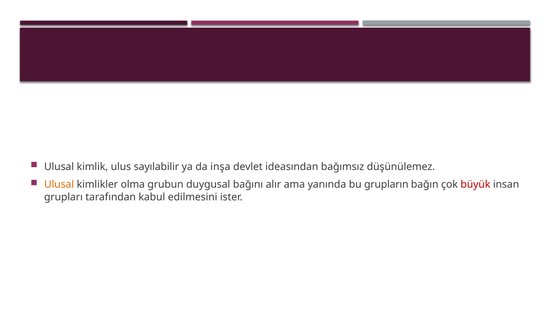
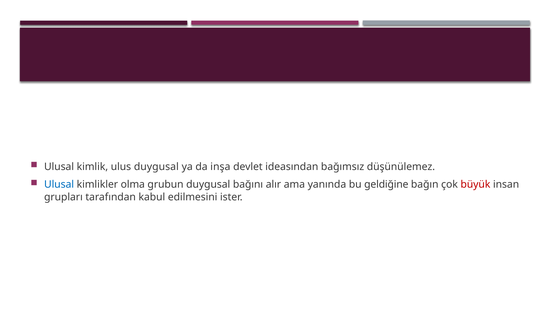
ulus sayılabilir: sayılabilir -> duygusal
Ulusal at (59, 185) colour: orange -> blue
grupların: grupların -> geldiğine
